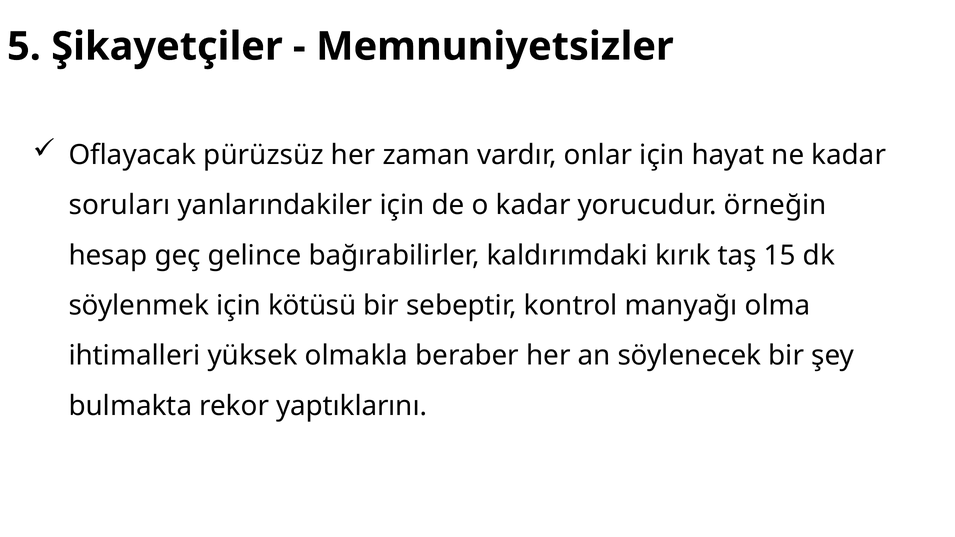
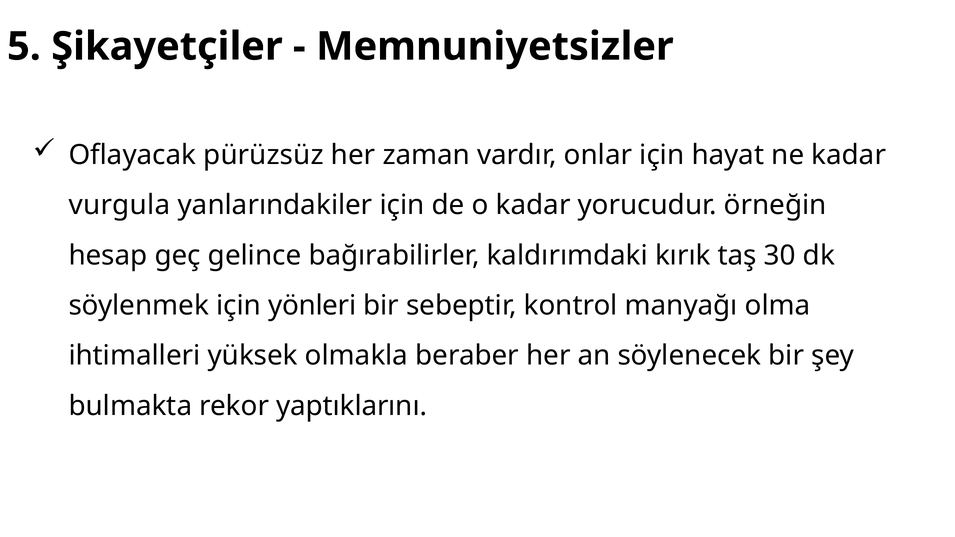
soruları: soruları -> vurgula
15: 15 -> 30
kötüsü: kötüsü -> yönleri
